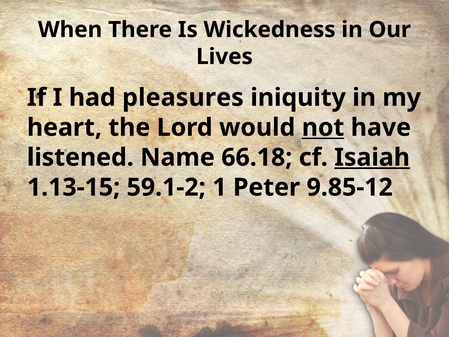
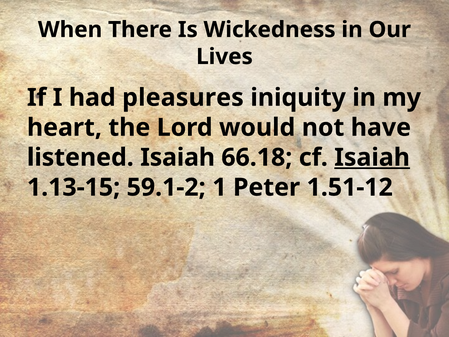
not underline: present -> none
listened Name: Name -> Isaiah
9.85-12: 9.85-12 -> 1.51-12
